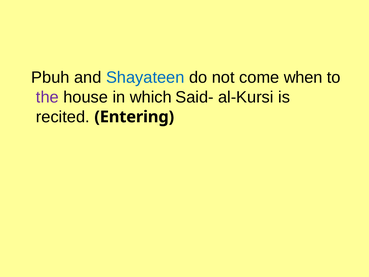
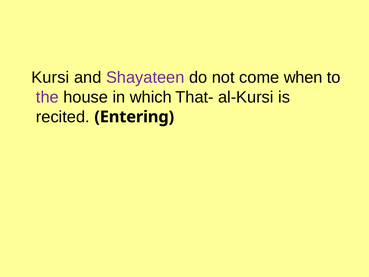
Pbuh: Pbuh -> Kursi
Shayateen colour: blue -> purple
Said-: Said- -> That-
